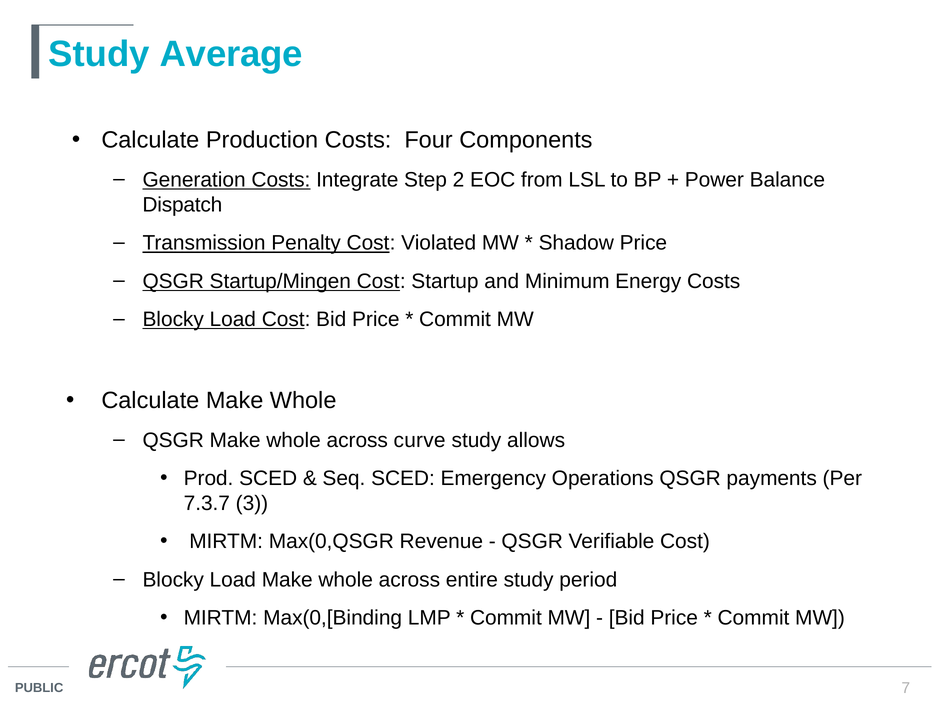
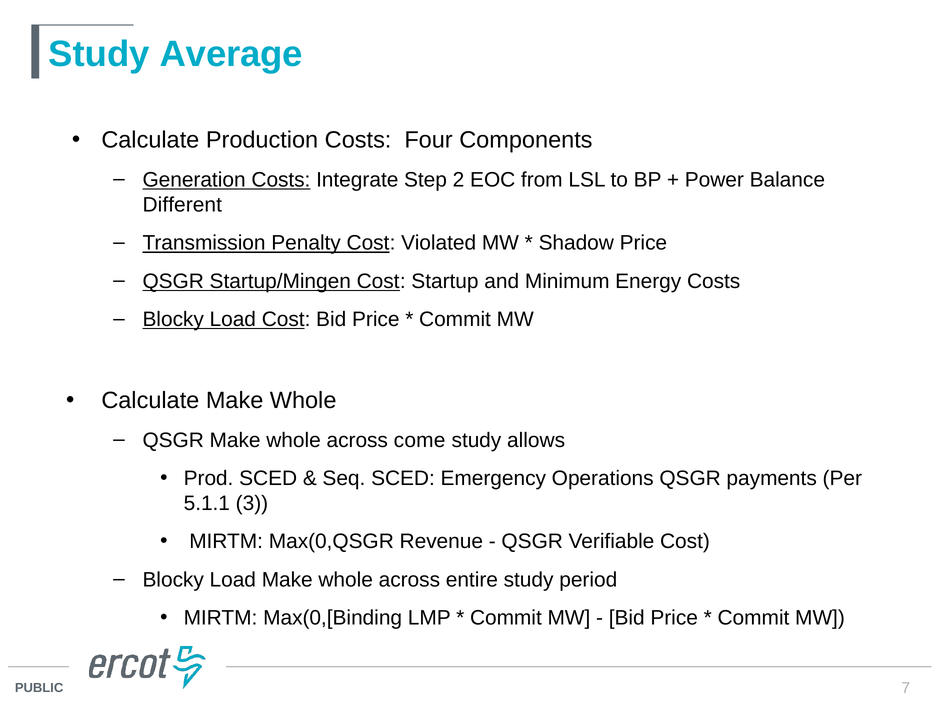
Dispatch: Dispatch -> Different
curve: curve -> come
7.3.7: 7.3.7 -> 5.1.1
